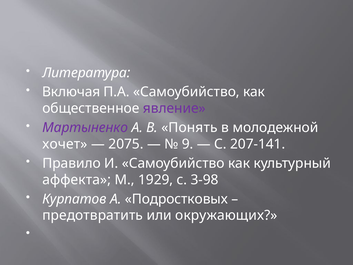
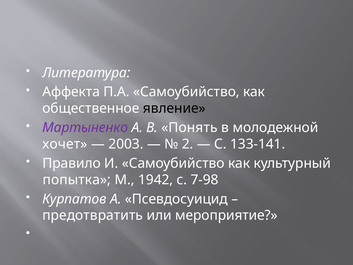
Включая: Включая -> Аффекта
явление colour: purple -> black
2075: 2075 -> 2003
9: 9 -> 2
207-141: 207-141 -> 133-141
аффекта: аффекта -> попытка
1929: 1929 -> 1942
3-98: 3-98 -> 7-98
Подростковых: Подростковых -> Псевдосуицид
окружающих: окружающих -> мероприятие
